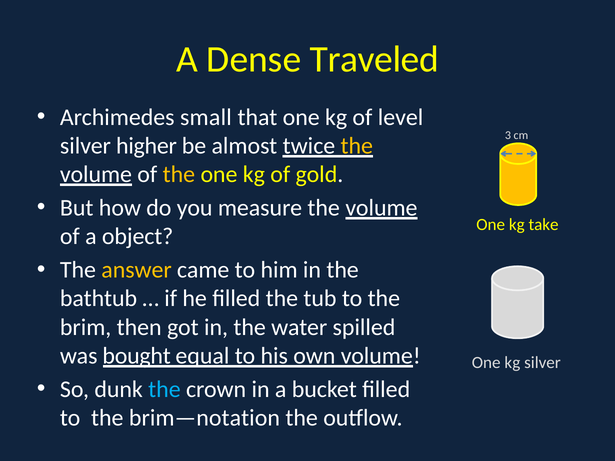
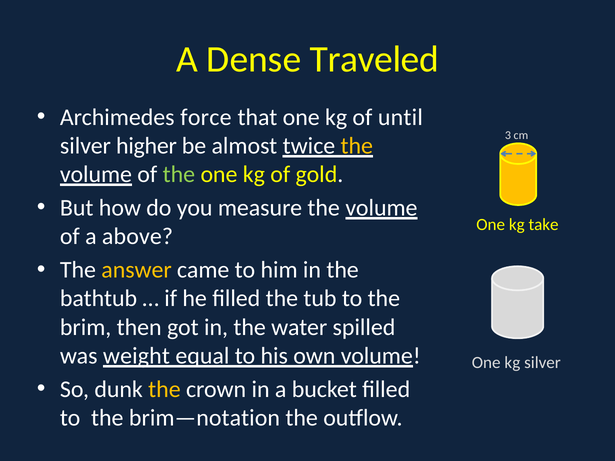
small: small -> force
level: level -> until
the at (179, 175) colour: yellow -> light green
object: object -> above
bought: bought -> weight
the at (164, 389) colour: light blue -> yellow
